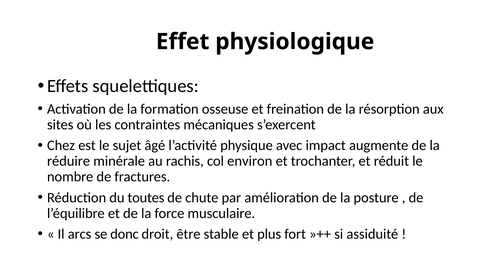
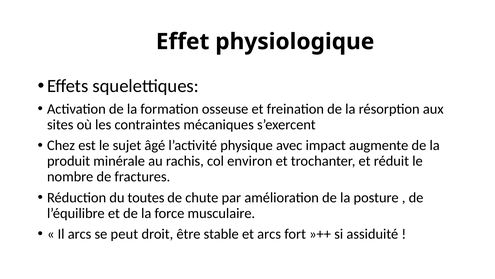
réduire: réduire -> produit
donc: donc -> peut
et plus: plus -> arcs
